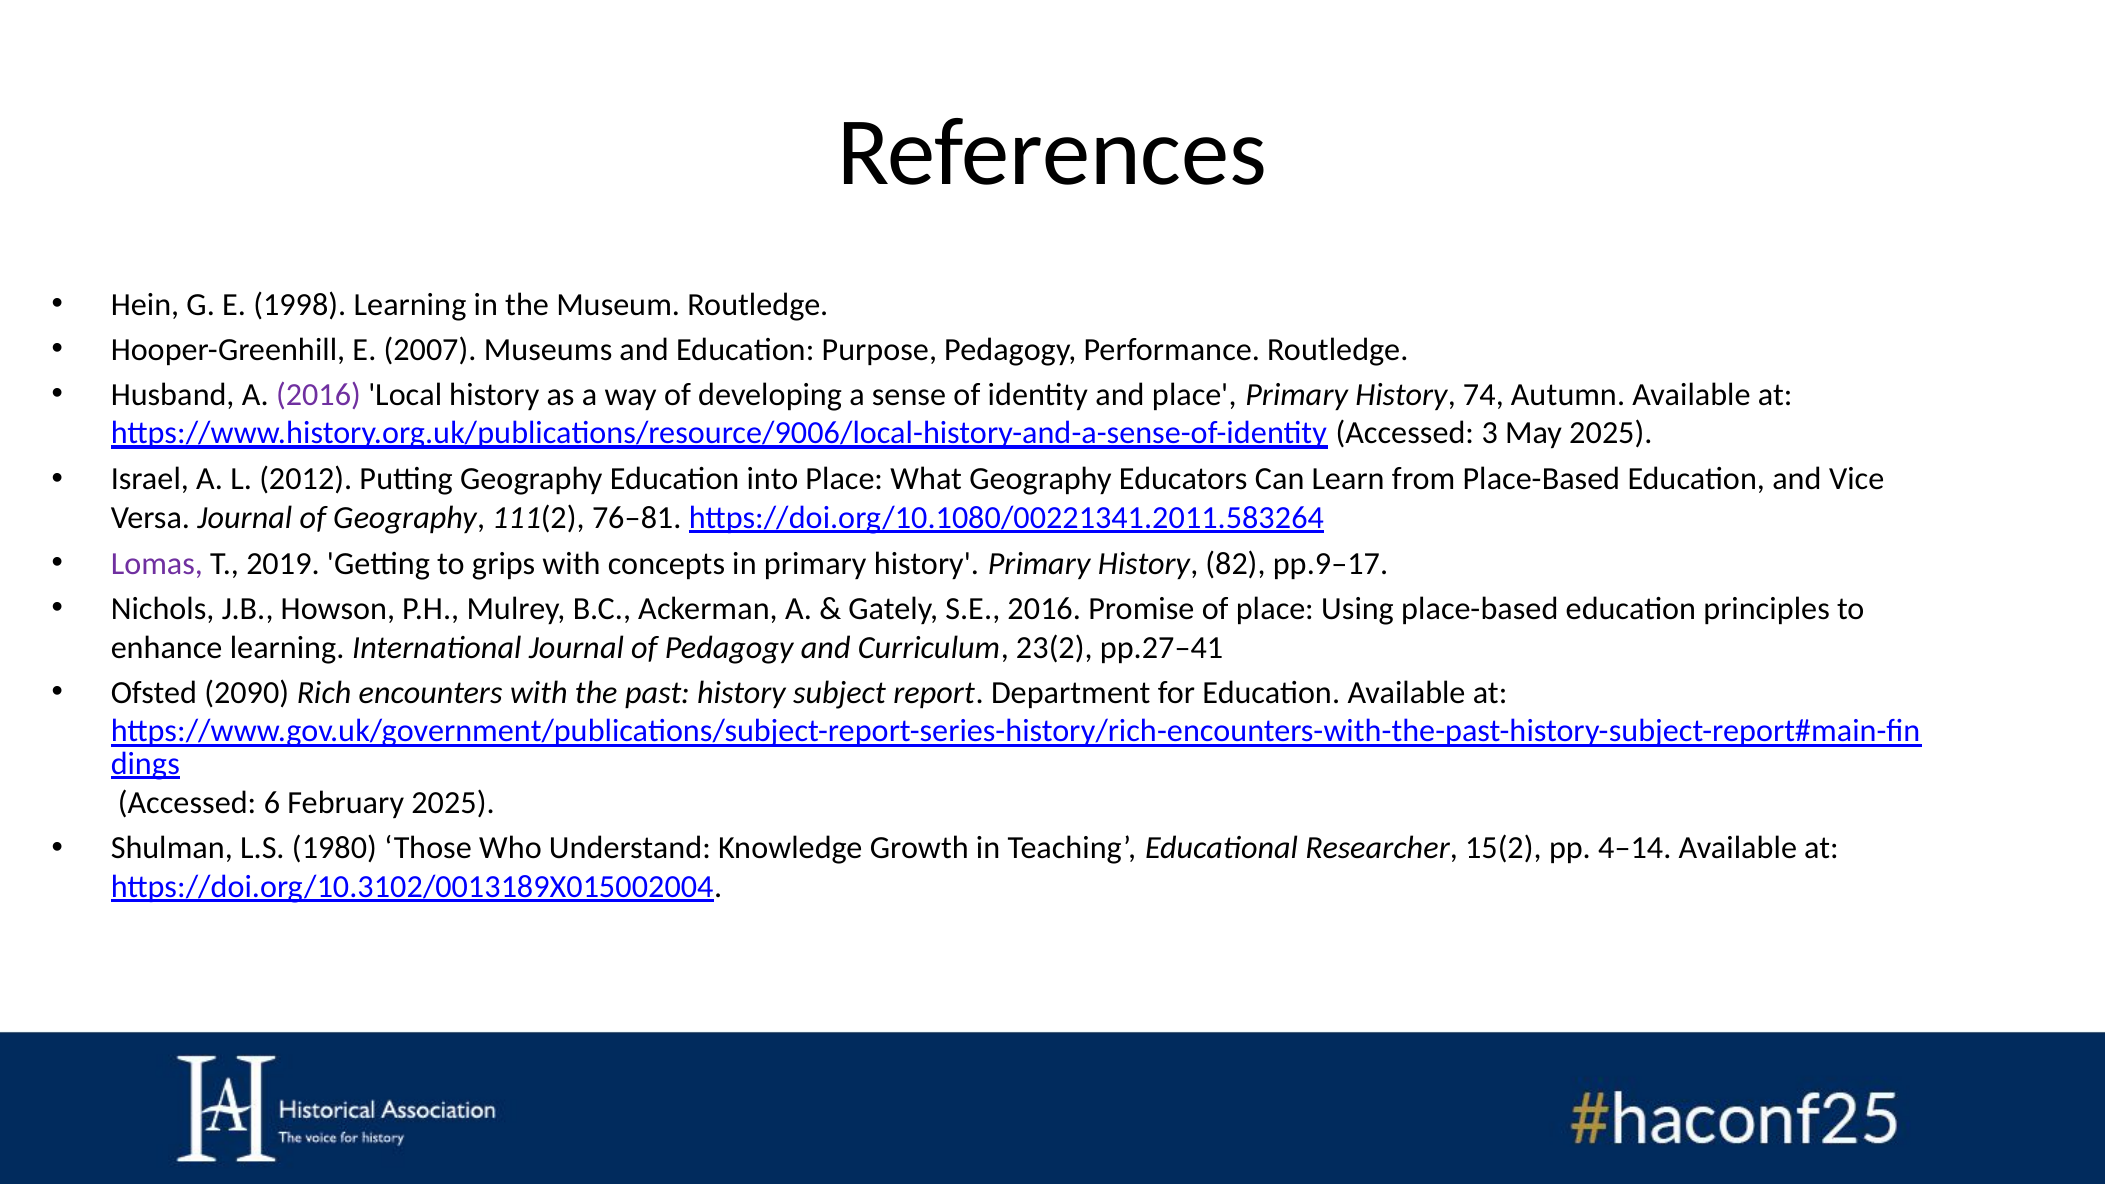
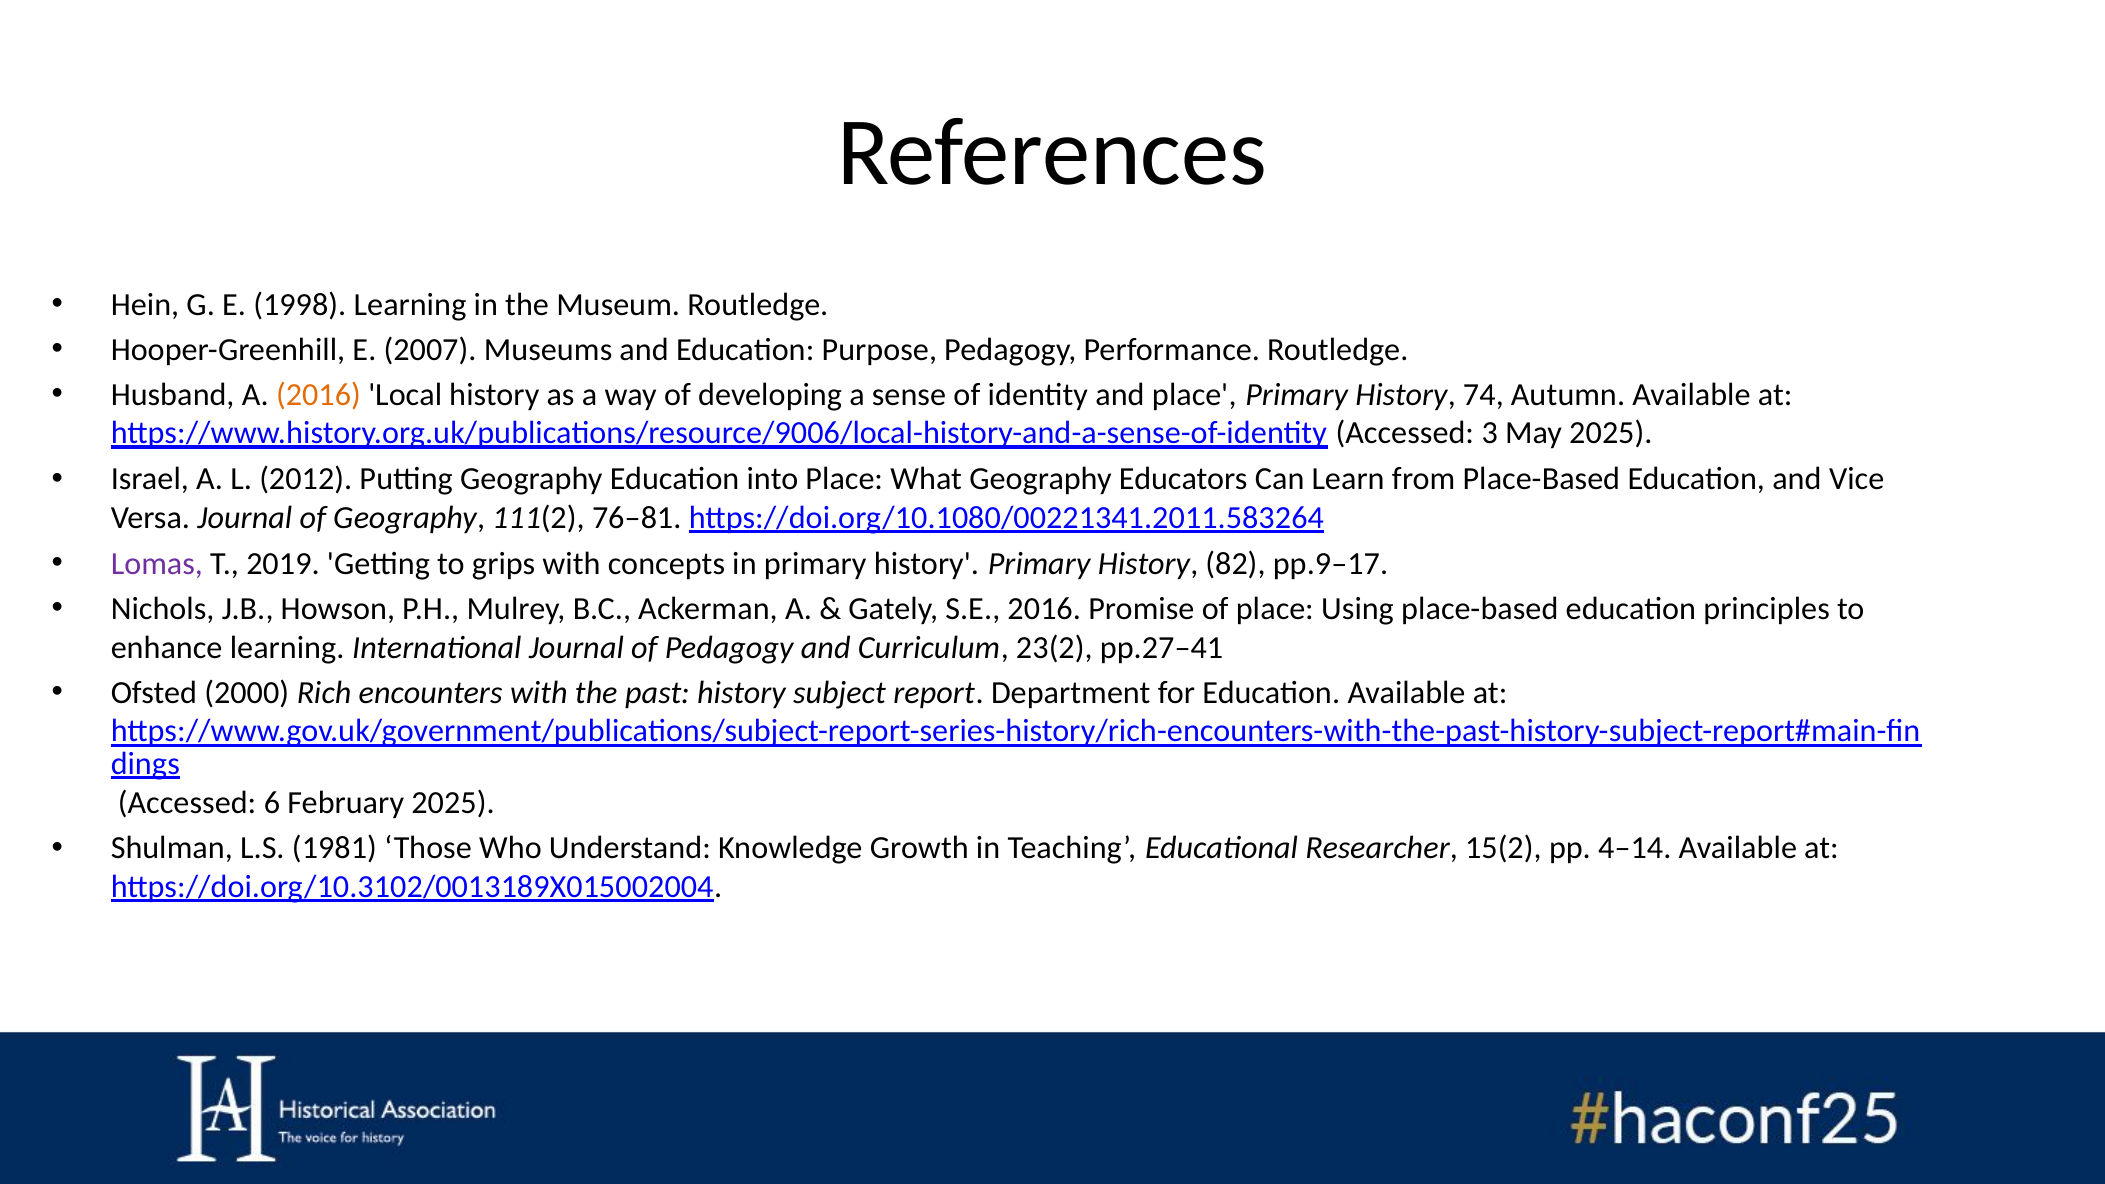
2016 at (318, 395) colour: purple -> orange
2090: 2090 -> 2000
1980: 1980 -> 1981
